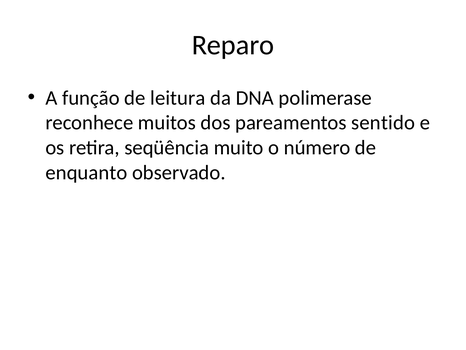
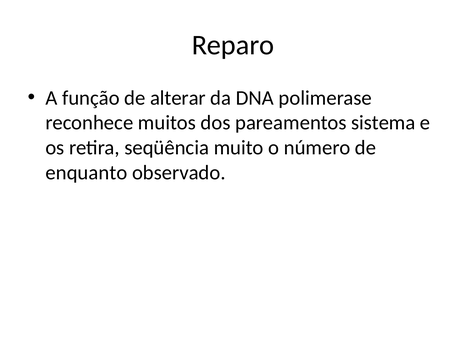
leitura: leitura -> alterar
sentido: sentido -> sistema
